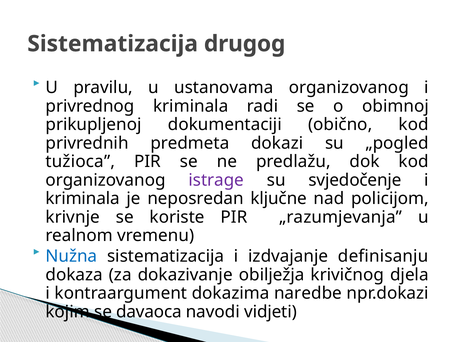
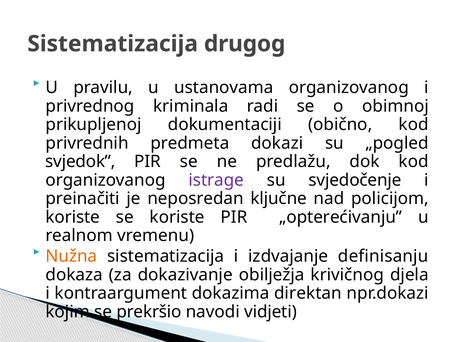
tužioca: tužioca -> svjedok
kriminala at (83, 199): kriminala -> preinačiti
krivnje at (73, 217): krivnje -> koriste
„razumjevanja: „razumjevanja -> „opterećivanju
Nužna colour: blue -> orange
naredbe: naredbe -> direktan
davaoca: davaoca -> prekršio
